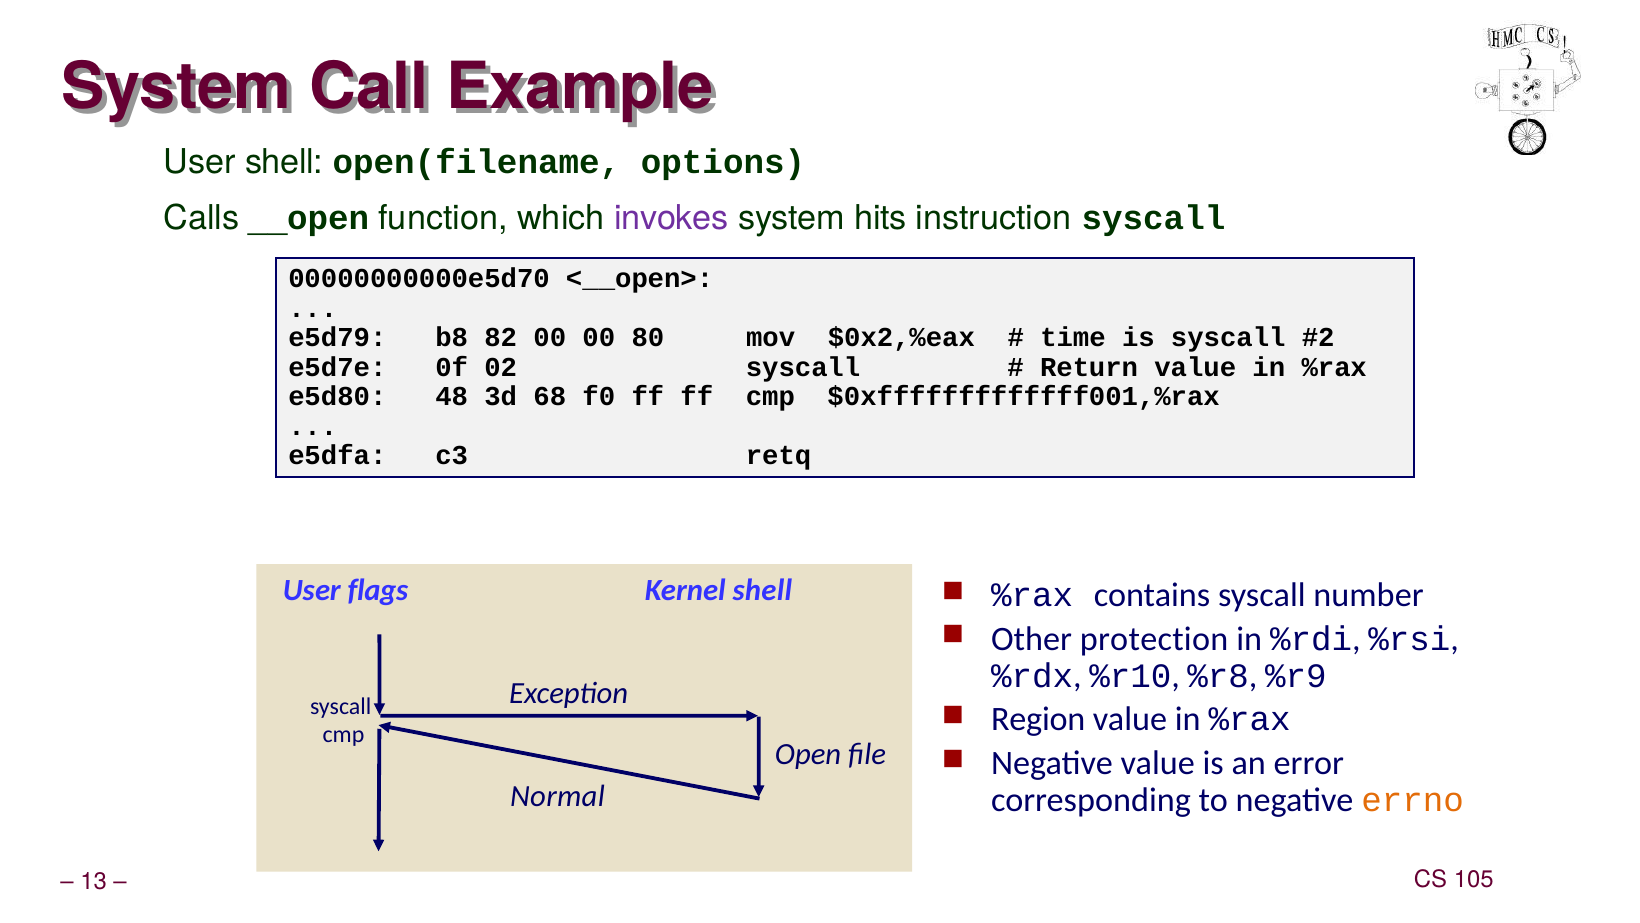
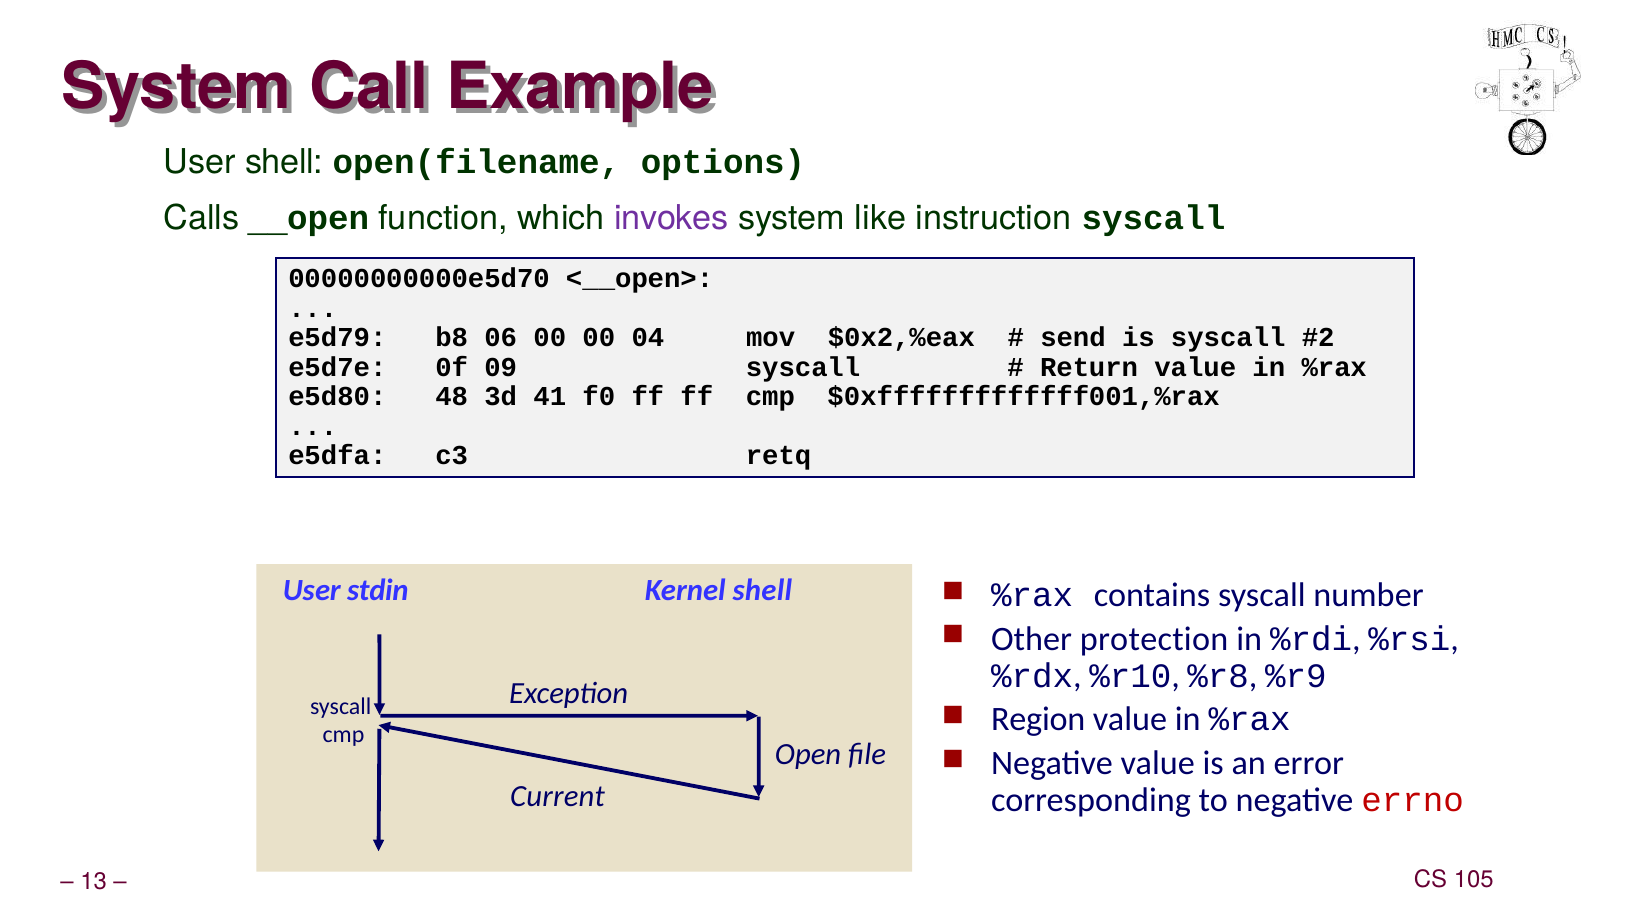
hits: hits -> like
82: 82 -> 06
80: 80 -> 04
time: time -> send
02: 02 -> 09
68: 68 -> 41
flags: flags -> stdin
Normal: Normal -> Current
errno colour: orange -> red
